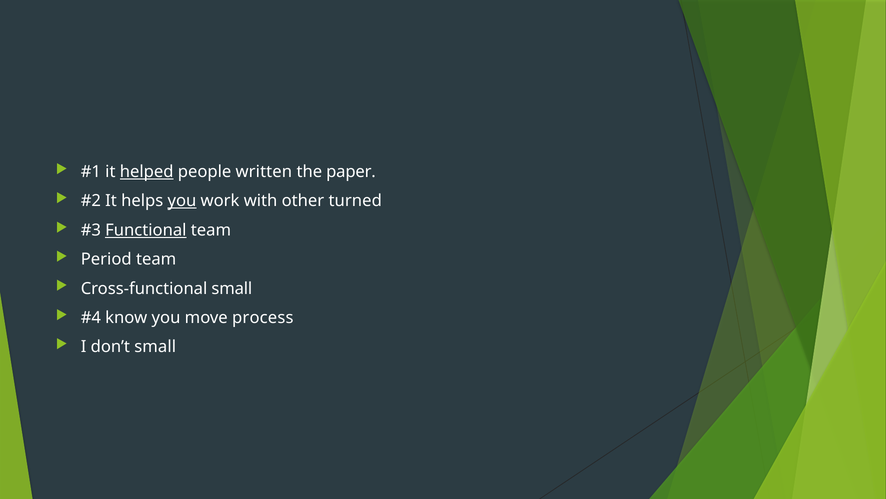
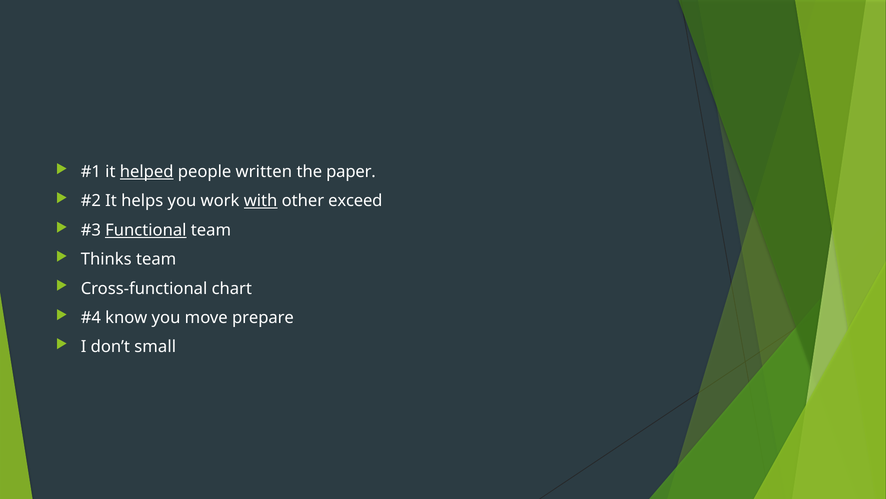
you at (182, 201) underline: present -> none
with underline: none -> present
turned: turned -> exceed
Period: Period -> Thinks
Cross-functional small: small -> chart
process: process -> prepare
